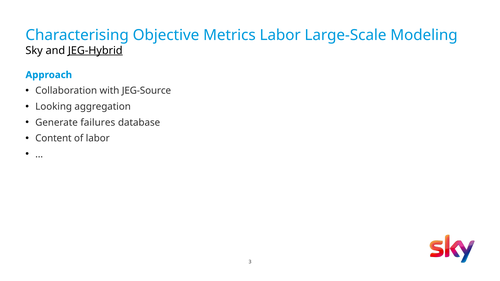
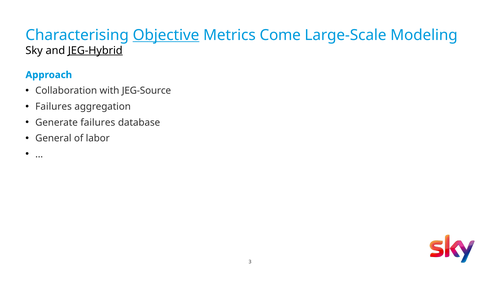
Objective underline: none -> present
Metrics Labor: Labor -> Come
Looking at (54, 107): Looking -> Failures
Content: Content -> General
